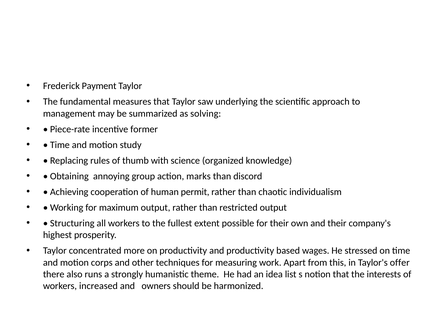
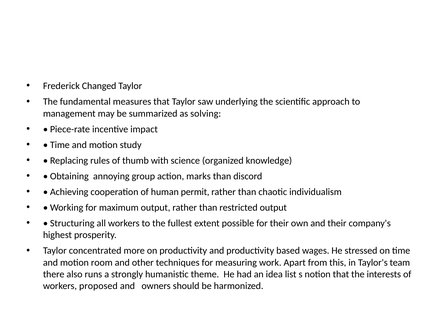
Payment: Payment -> Changed
former: former -> impact
corps: corps -> room
offer: offer -> team
increased: increased -> proposed
